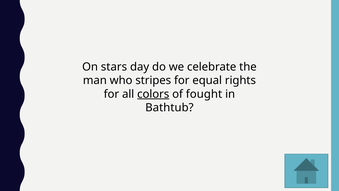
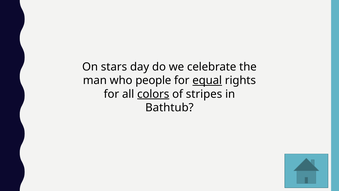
stripes: stripes -> people
equal underline: none -> present
fought: fought -> stripes
